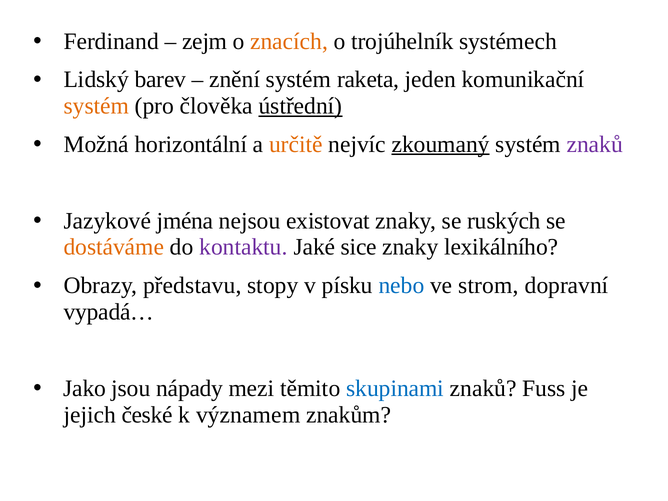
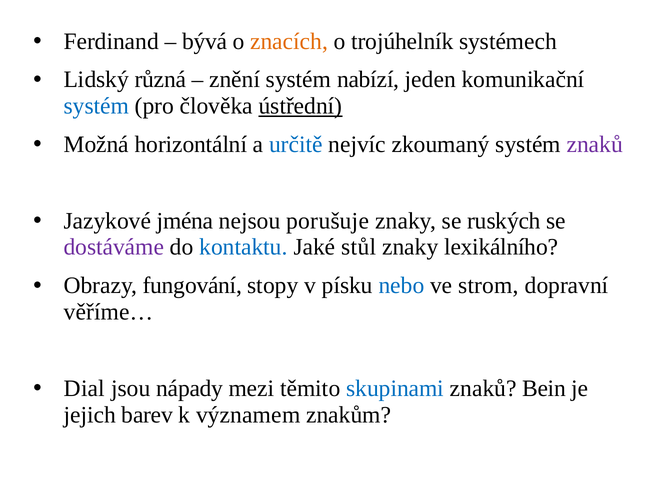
zejm: zejm -> bývá
barev: barev -> různá
raketa: raketa -> nabízí
systém at (96, 106) colour: orange -> blue
určitě colour: orange -> blue
zkoumaný underline: present -> none
existovat: existovat -> porušuje
dostáváme colour: orange -> purple
kontaktu colour: purple -> blue
sice: sice -> stůl
představu: představu -> fungování
vypadá…: vypadá… -> věříme…
Jako: Jako -> Dial
Fuss: Fuss -> Bein
české: české -> barev
